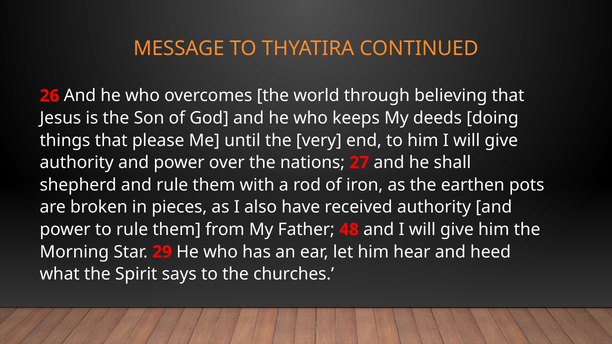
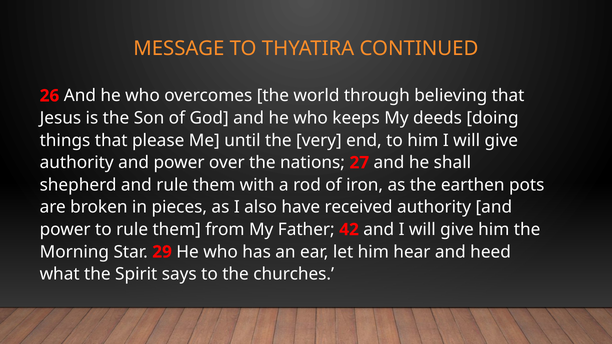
48: 48 -> 42
